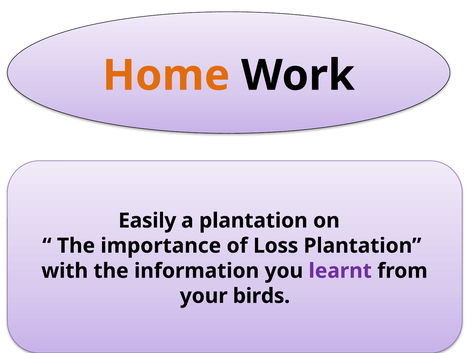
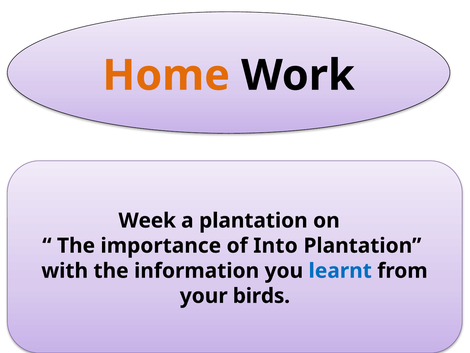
Easily: Easily -> Week
Loss: Loss -> Into
learnt colour: purple -> blue
